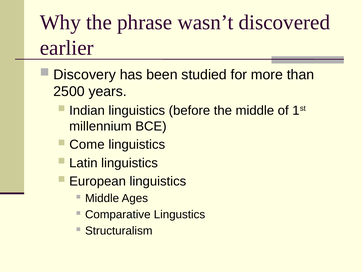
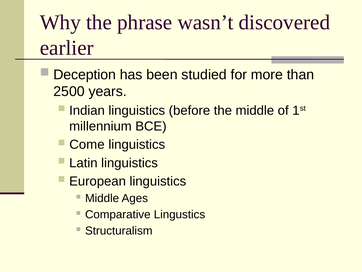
Discovery: Discovery -> Deception
